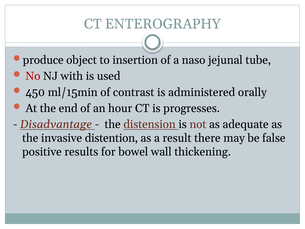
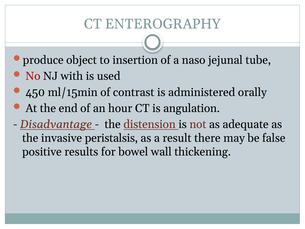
progresses: progresses -> angulation
distention: distention -> peristalsis
